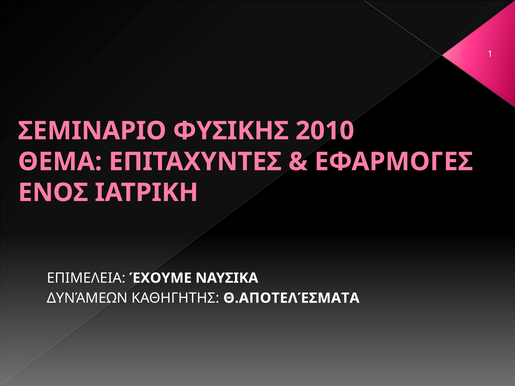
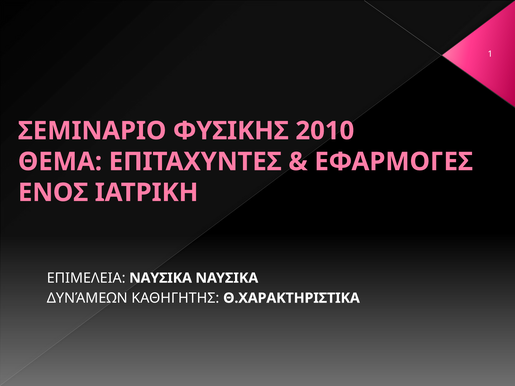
ΕΠΙΜΕΛΕΙΑ ΈΧΟΥΜΕ: ΈΧΟΥΜΕ -> ΝΑΥΣΙΚΑ
Θ.ΑΠΟΤΕΛΈΣΜΑΤΑ: Θ.ΑΠΟΤΕΛΈΣΜΑΤΑ -> Θ.ΧΑΡΑΚΤΗΡΙΣΤΙΚΑ
